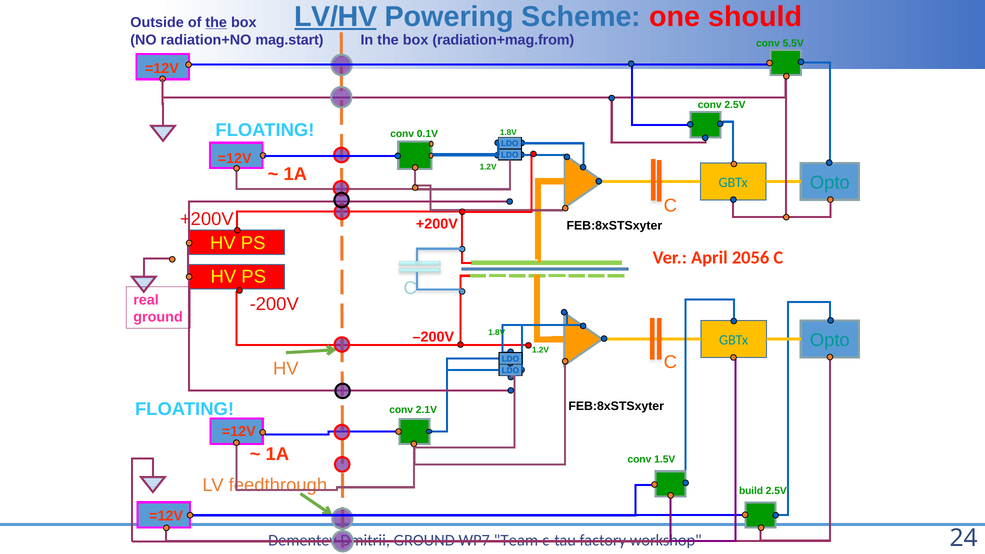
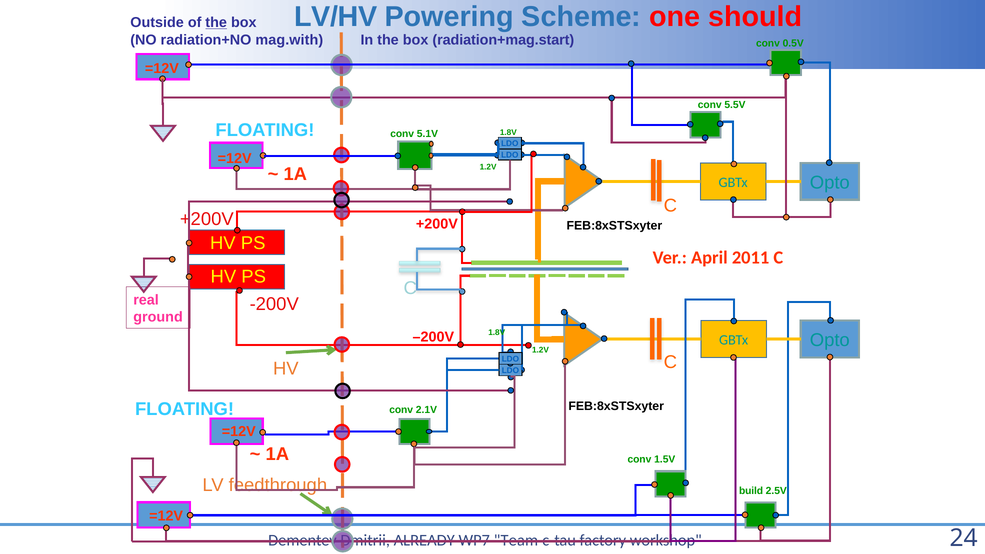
LV/HV underline: present -> none
mag.start: mag.start -> mag.with
radiation+mag.from: radiation+mag.from -> radiation+mag.start
5.5V: 5.5V -> 0.5V
conv 2.5V: 2.5V -> 5.5V
0.1V: 0.1V -> 5.1V
2056: 2056 -> 2011
GROUND at (424, 540): GROUND -> ALREADY
